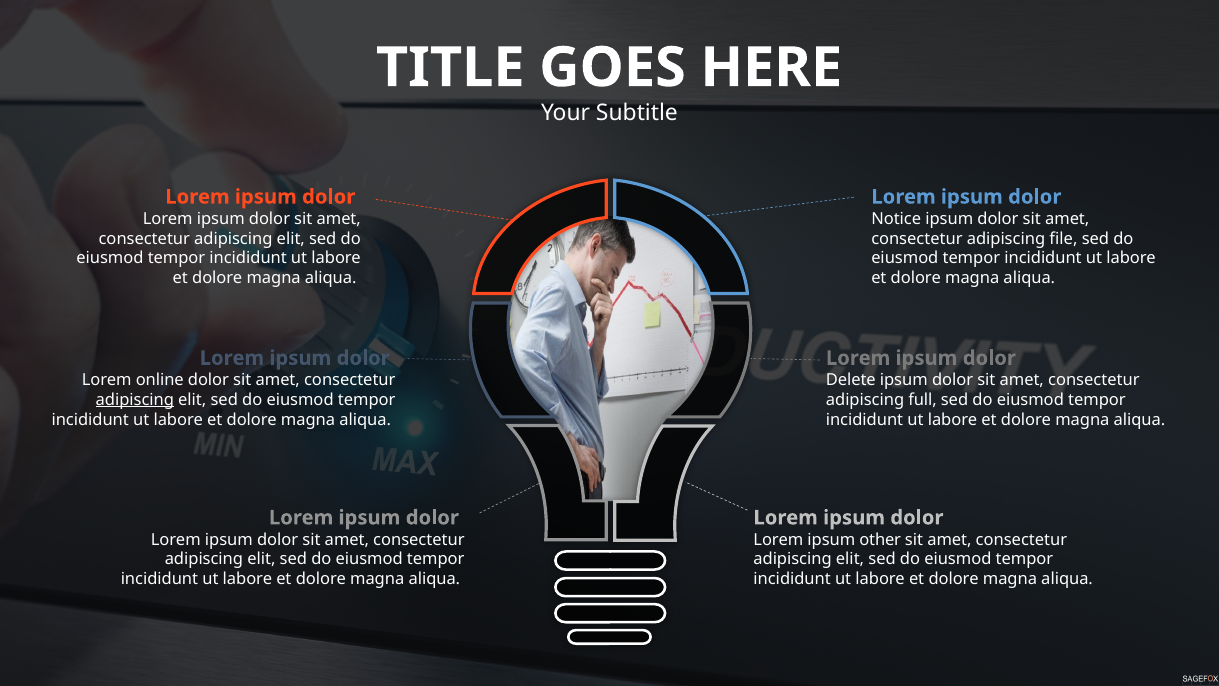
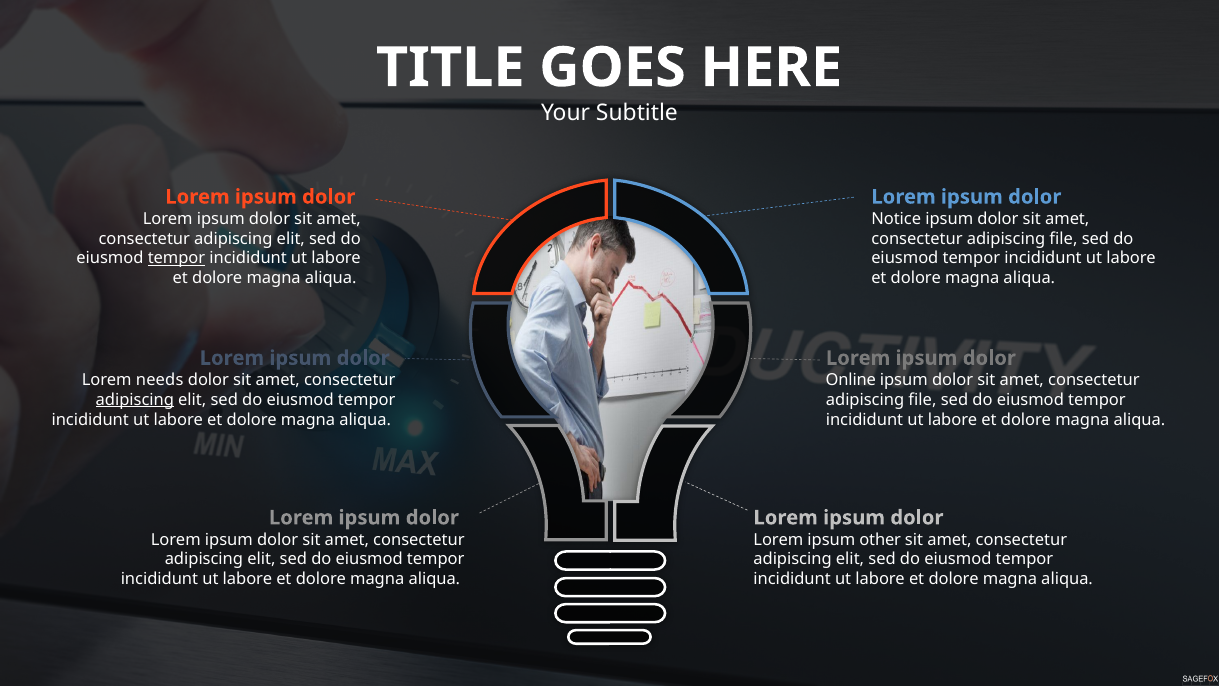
tempor at (177, 258) underline: none -> present
online: online -> needs
Delete: Delete -> Online
full at (923, 400): full -> file
